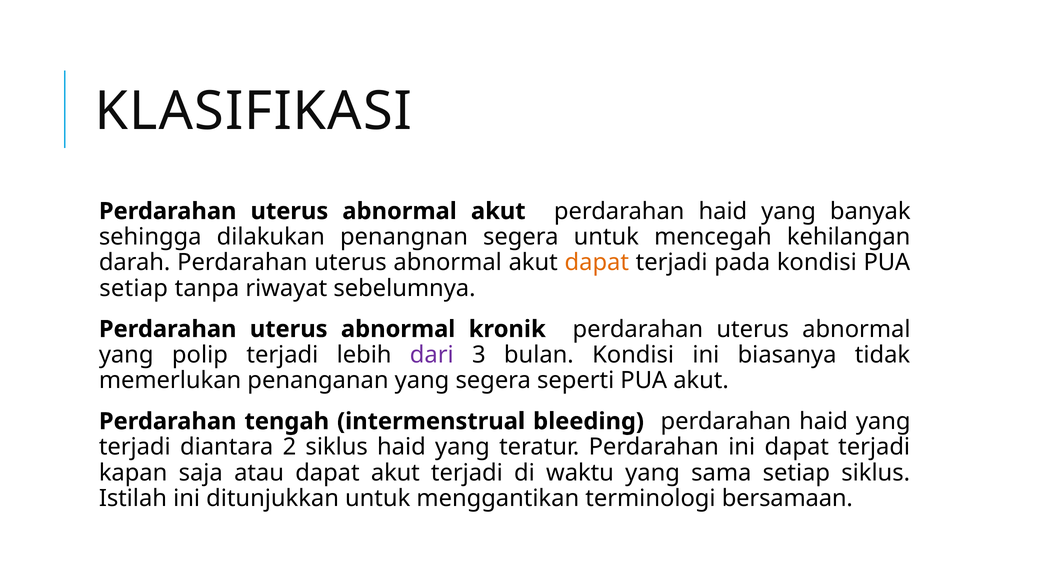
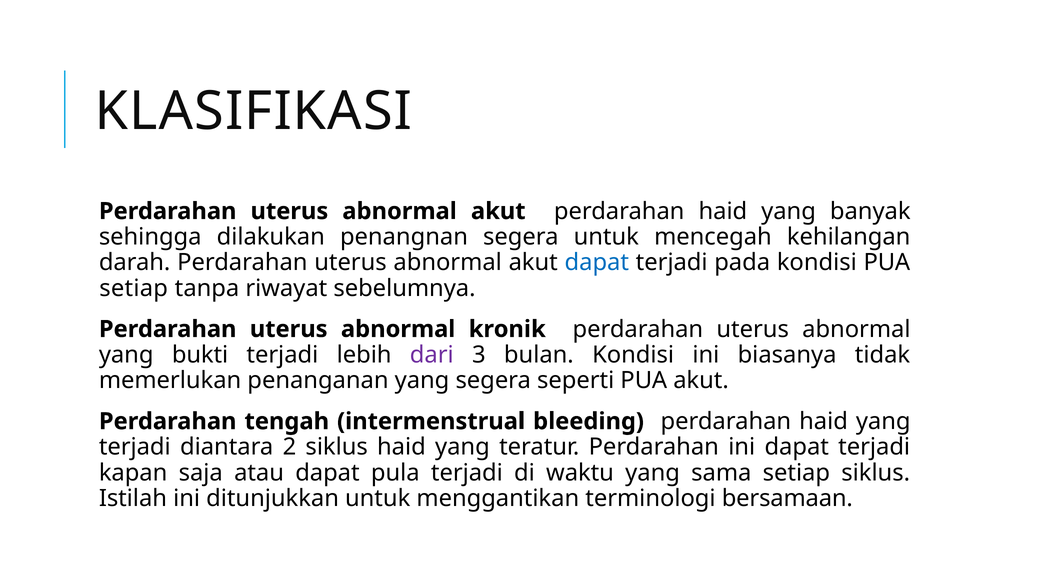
dapat at (597, 263) colour: orange -> blue
polip: polip -> bukti
dapat akut: akut -> pula
